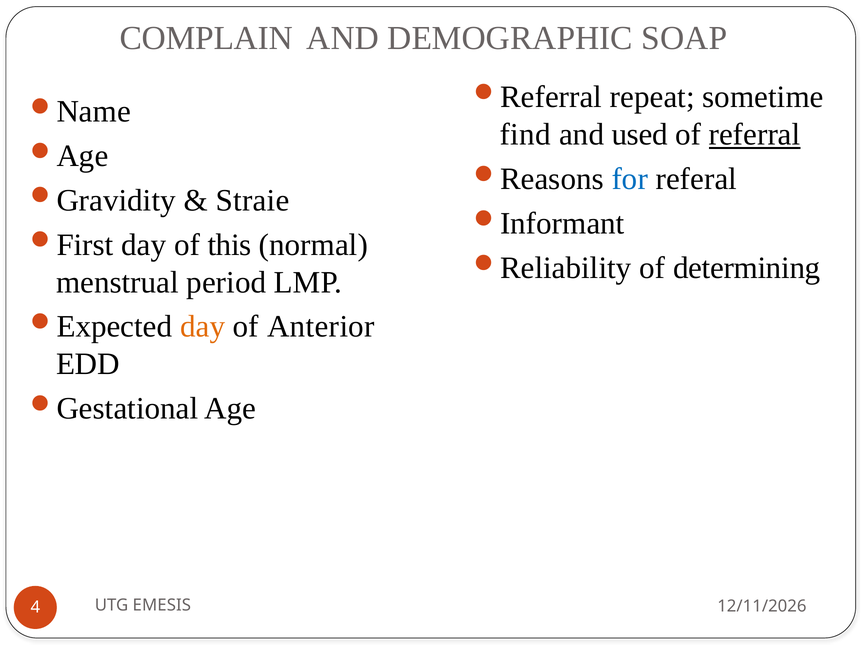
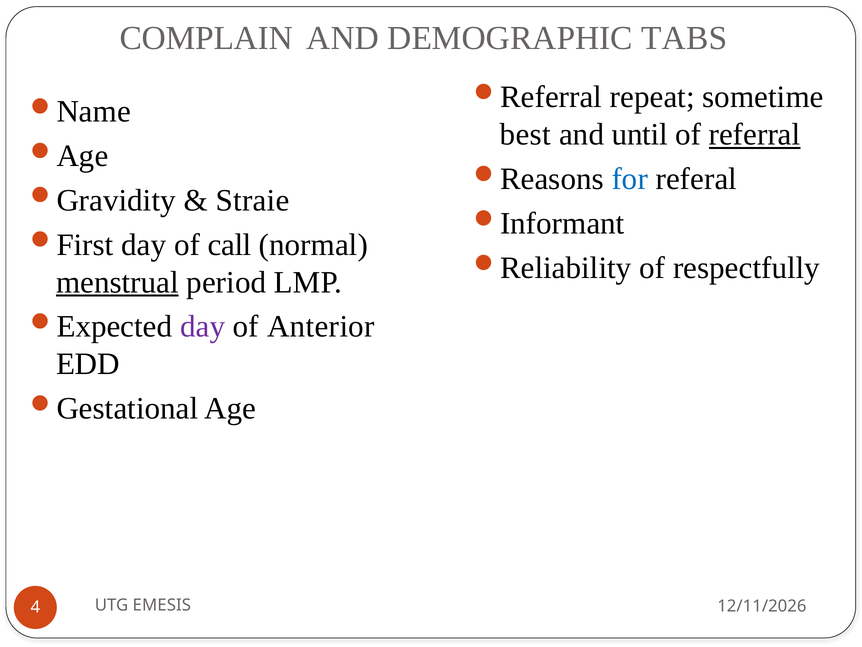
SOAP: SOAP -> TABS
find: find -> best
used: used -> until
this: this -> call
determining: determining -> respectfully
menstrual underline: none -> present
day at (203, 326) colour: orange -> purple
